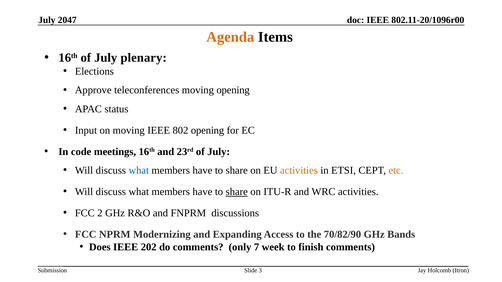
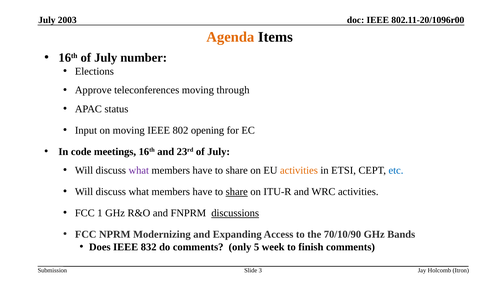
2047: 2047 -> 2003
plenary: plenary -> number
moving opening: opening -> through
what at (139, 171) colour: blue -> purple
etc colour: orange -> blue
2: 2 -> 1
discussions underline: none -> present
70/82/90: 70/82/90 -> 70/10/90
202: 202 -> 832
7: 7 -> 5
